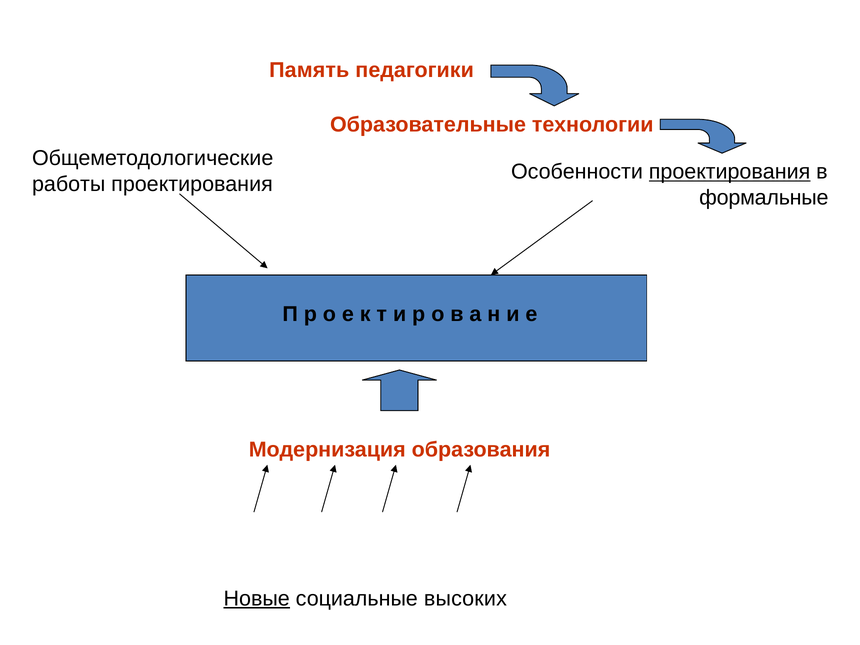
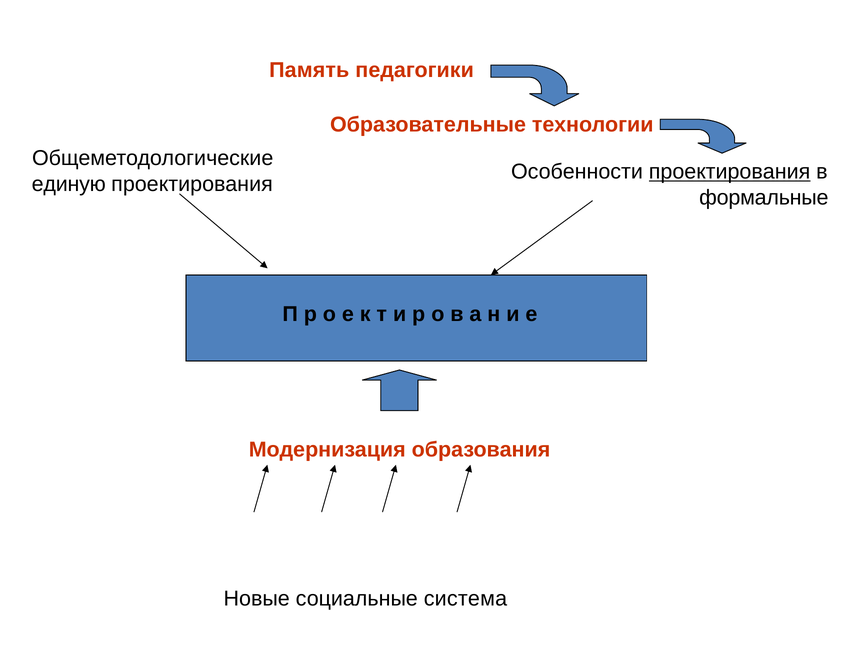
работы: работы -> единую
Новые underline: present -> none
высоких: высоких -> система
